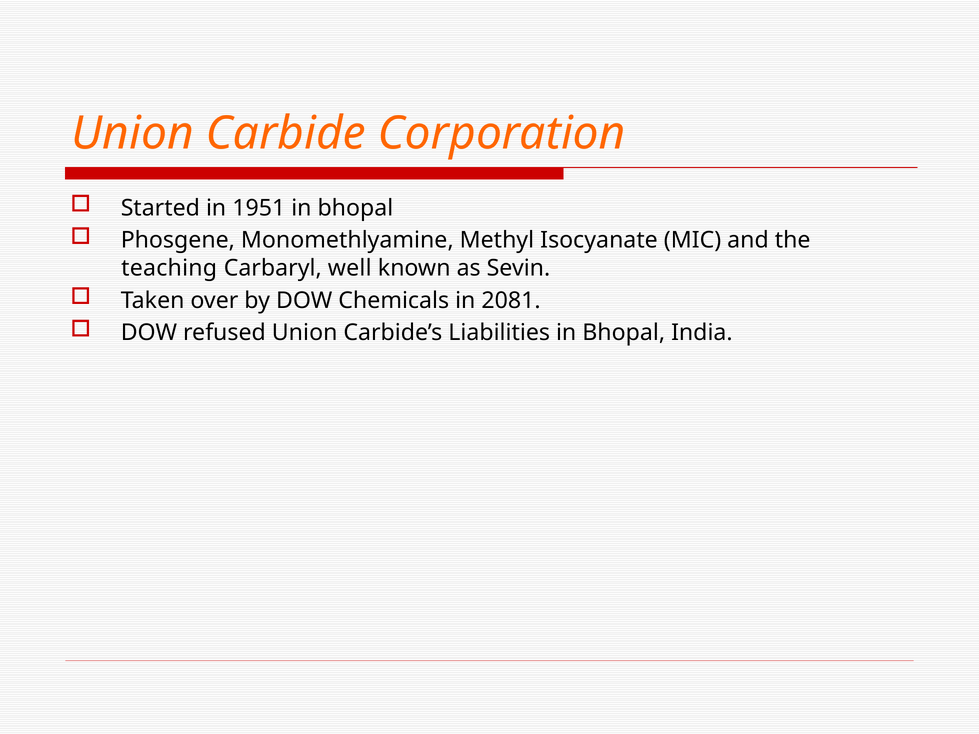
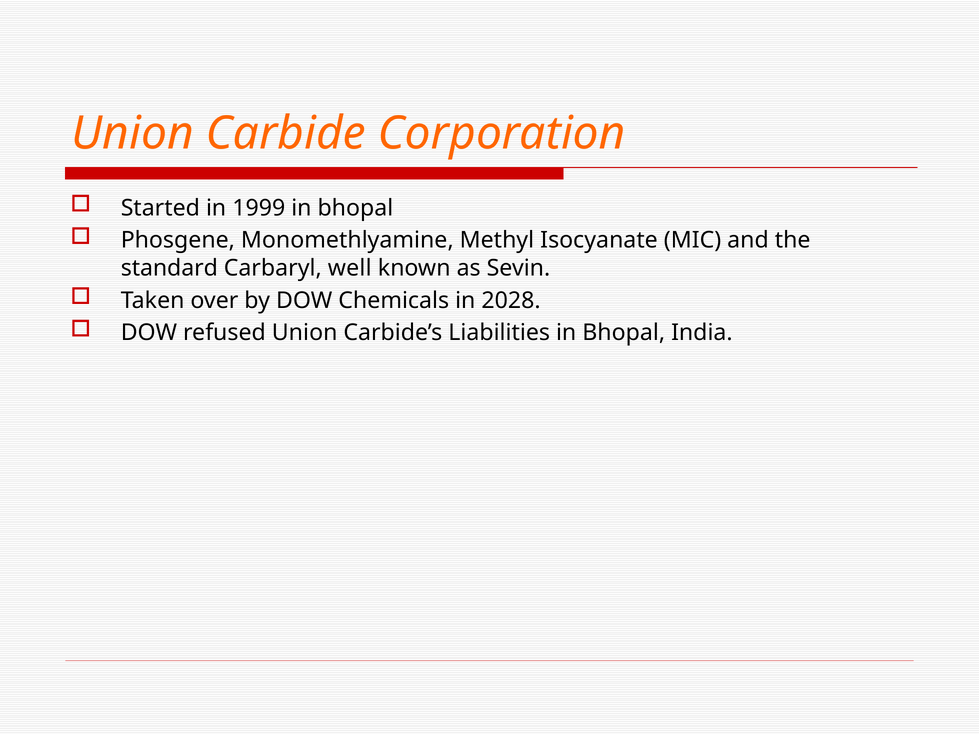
1951: 1951 -> 1999
teaching: teaching -> standard
2081: 2081 -> 2028
